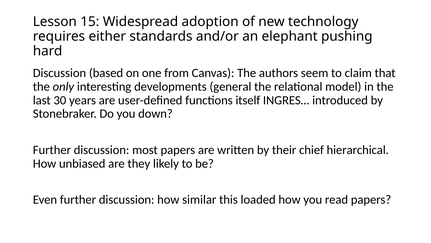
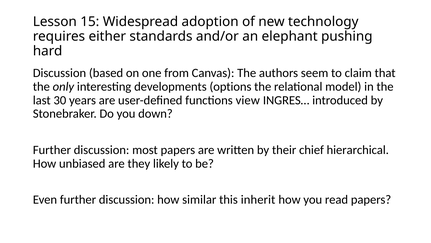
general: general -> options
itself: itself -> view
loaded: loaded -> inherit
